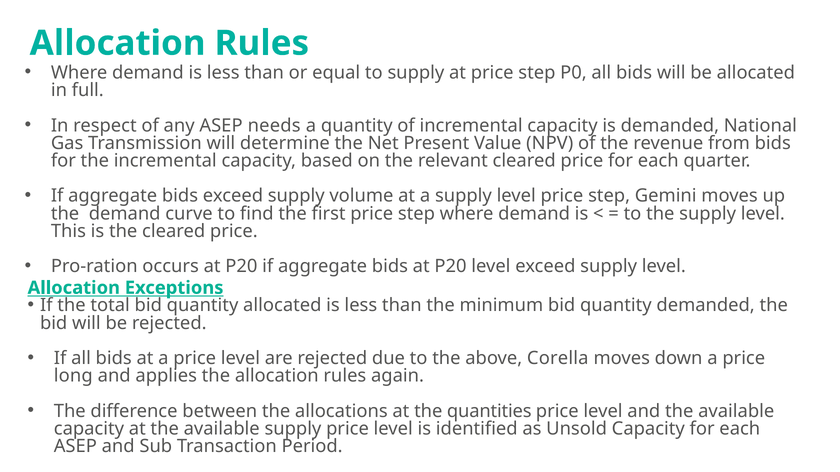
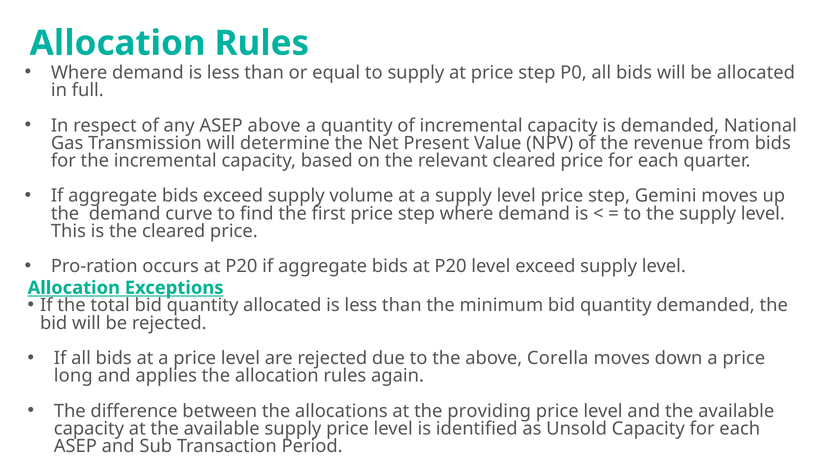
ASEP needs: needs -> above
quantities: quantities -> providing
